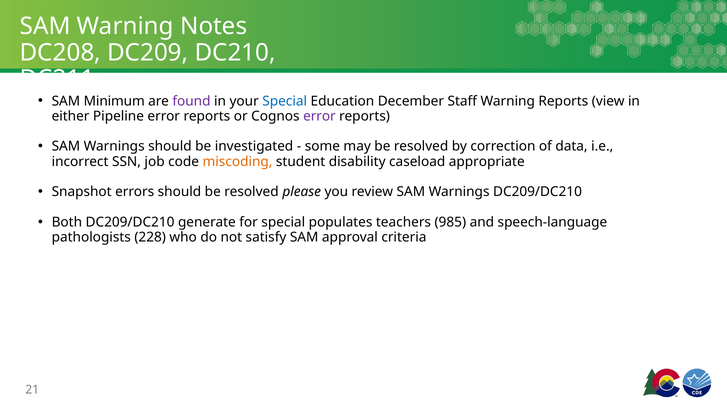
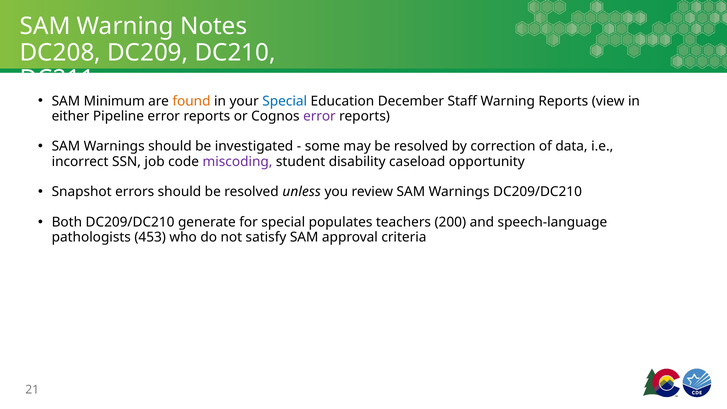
found colour: purple -> orange
miscoding colour: orange -> purple
appropriate: appropriate -> opportunity
please: please -> unless
985: 985 -> 200
228: 228 -> 453
